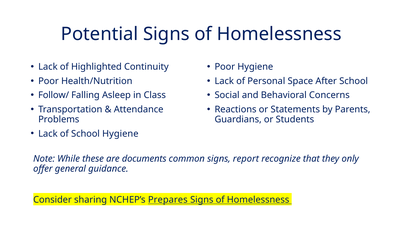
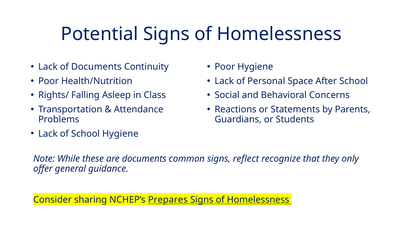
of Highlighted: Highlighted -> Documents
Follow/: Follow/ -> Rights/
report: report -> reflect
